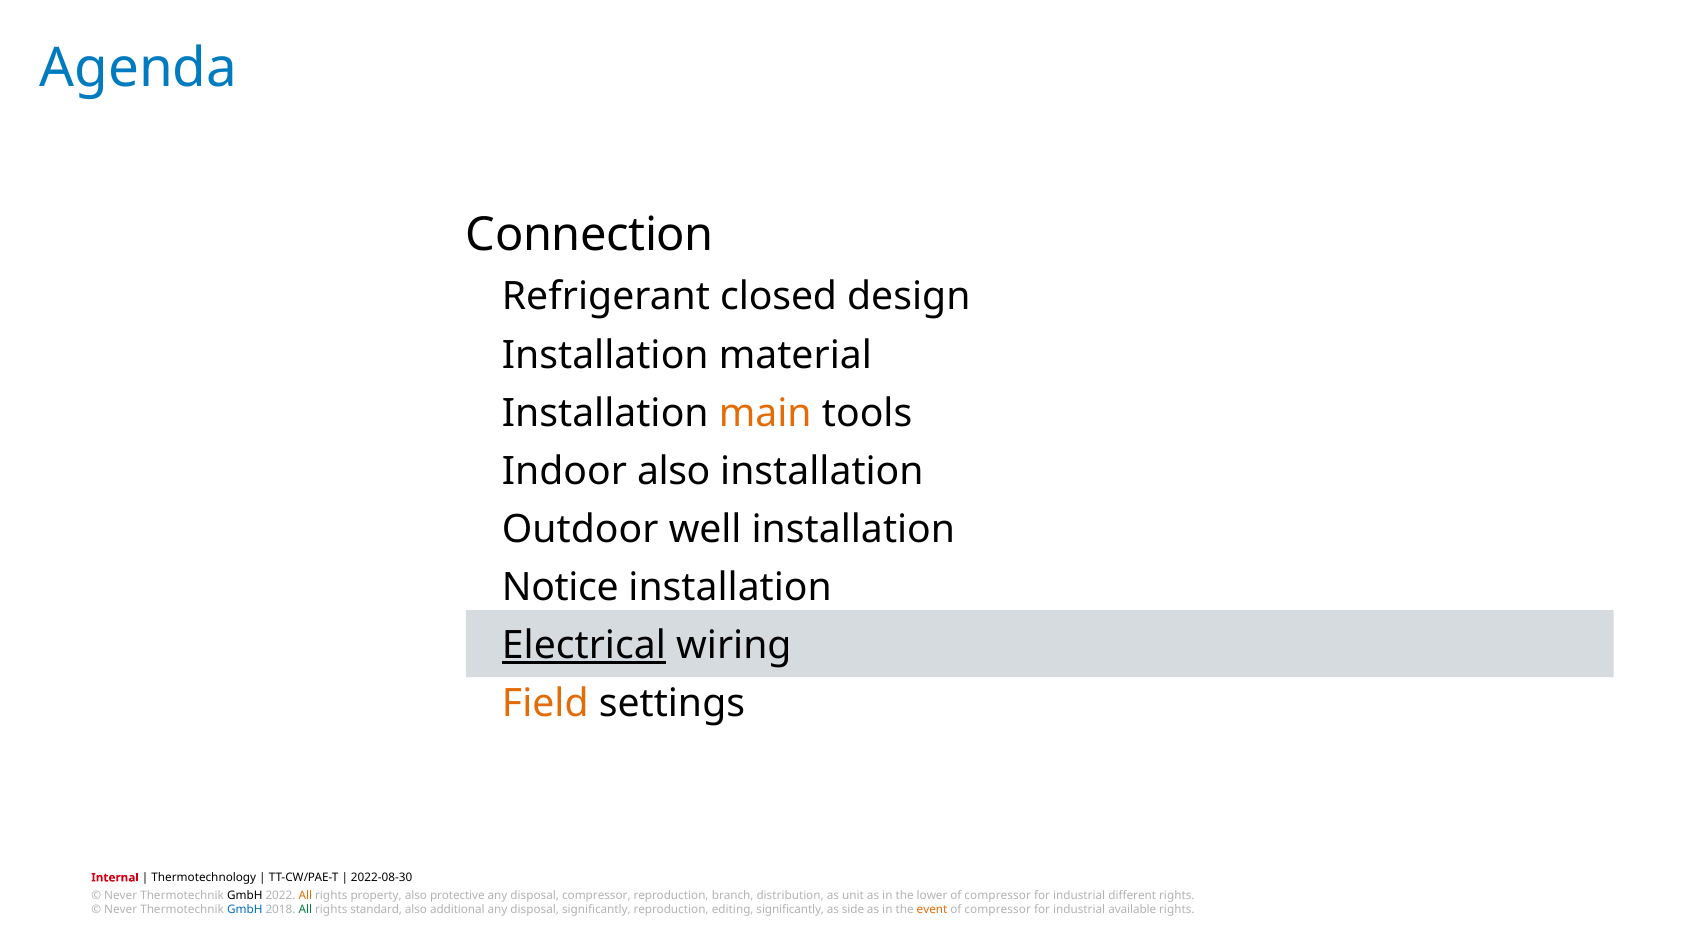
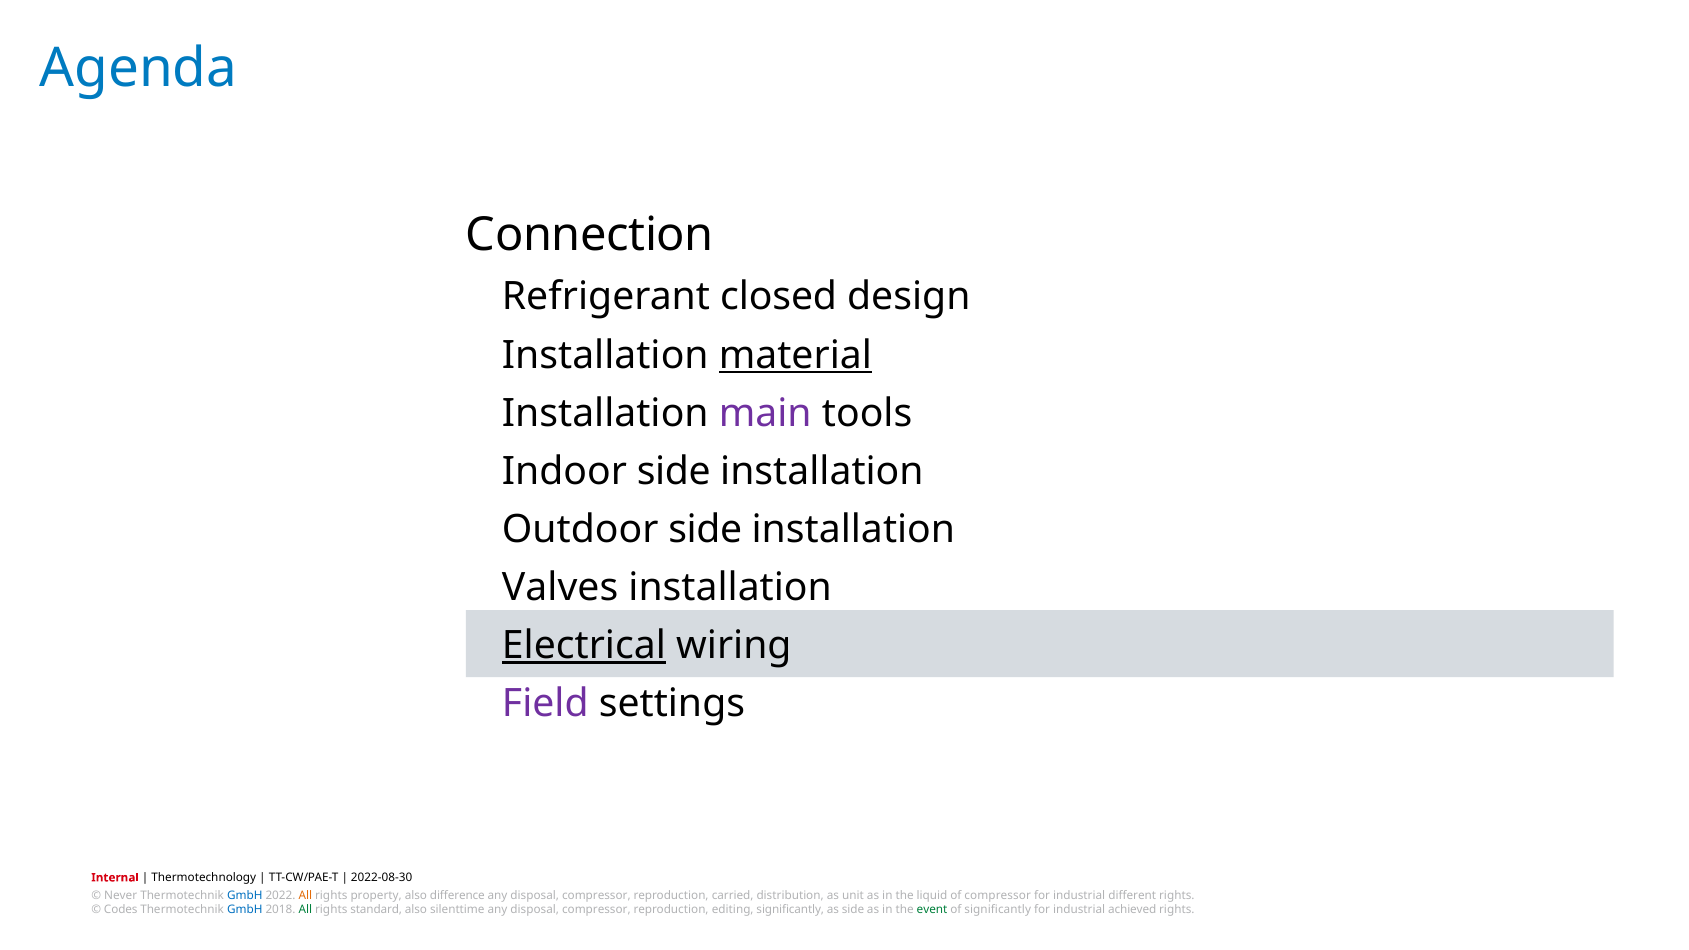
material underline: none -> present
main colour: orange -> purple
Indoor also: also -> side
Outdoor well: well -> side
Notice: Notice -> Valves
Field colour: orange -> purple
GmbH at (245, 896) colour: black -> blue
protective: protective -> difference
branch: branch -> carried
lower: lower -> liquid
Never at (121, 909): Never -> Codes
additional: additional -> silenttime
significantly at (596, 909): significantly -> compressor
event colour: orange -> green
compressor at (998, 909): compressor -> significantly
available: available -> achieved
